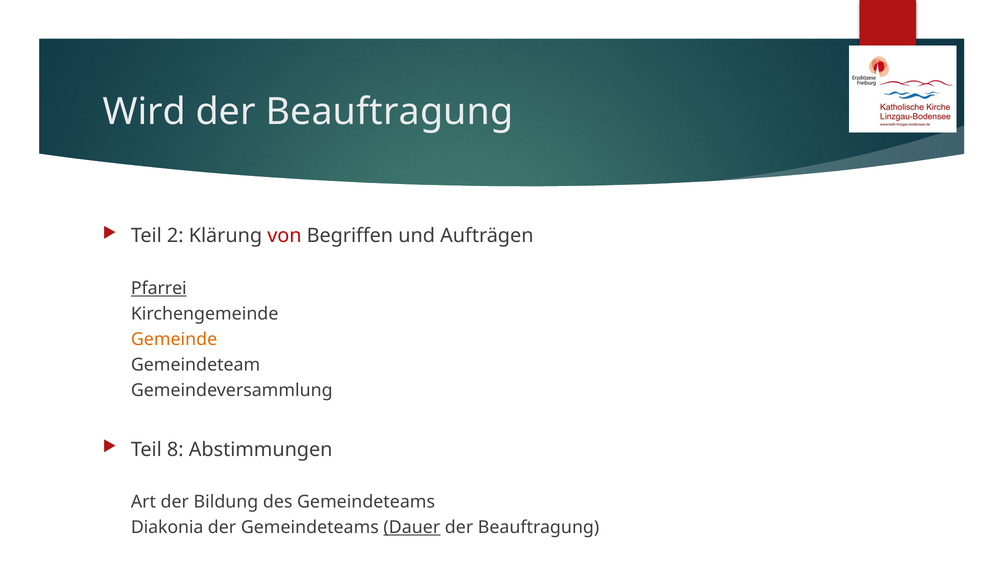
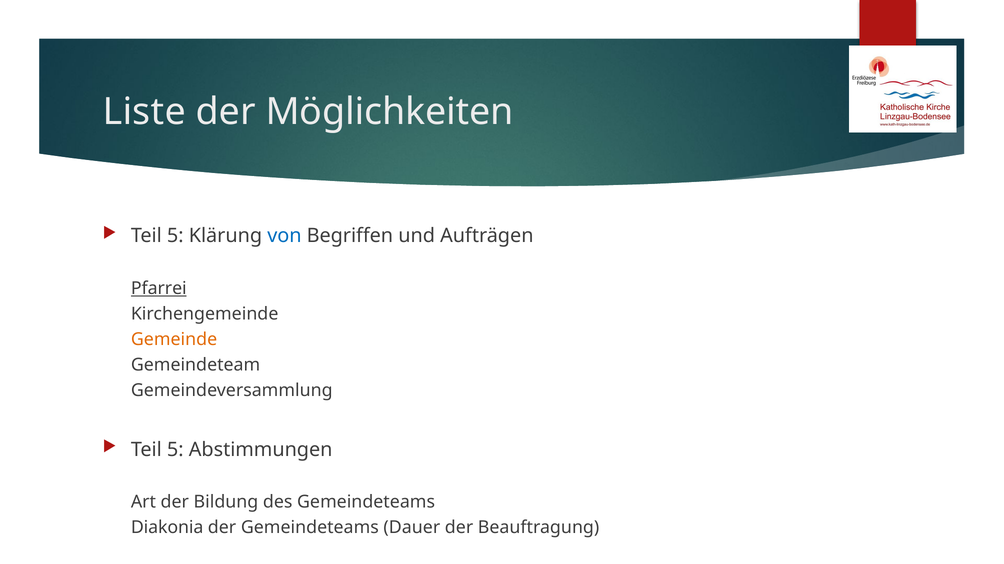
Wird: Wird -> Liste
Beauftragung at (389, 112): Beauftragung -> Möglichkeiten
2 at (175, 236): 2 -> 5
von colour: red -> blue
8 at (175, 450): 8 -> 5
Dauer underline: present -> none
